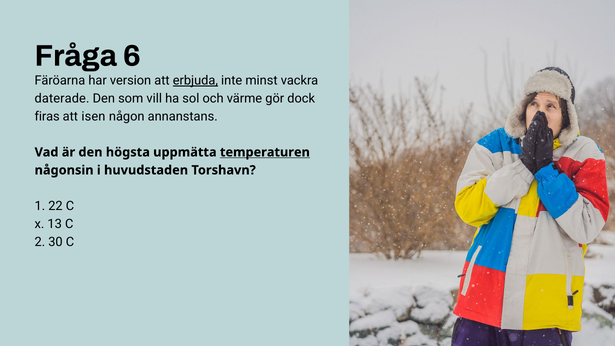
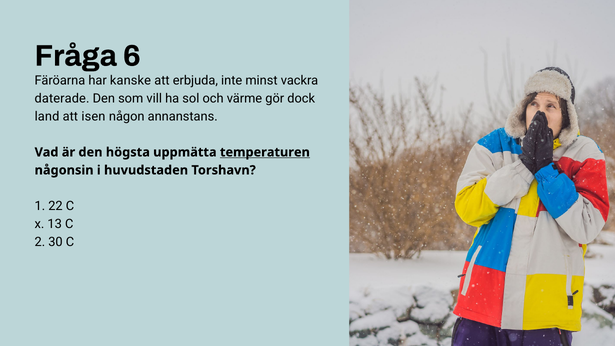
version: version -> kanske
erbjuda underline: present -> none
firas: firas -> land
